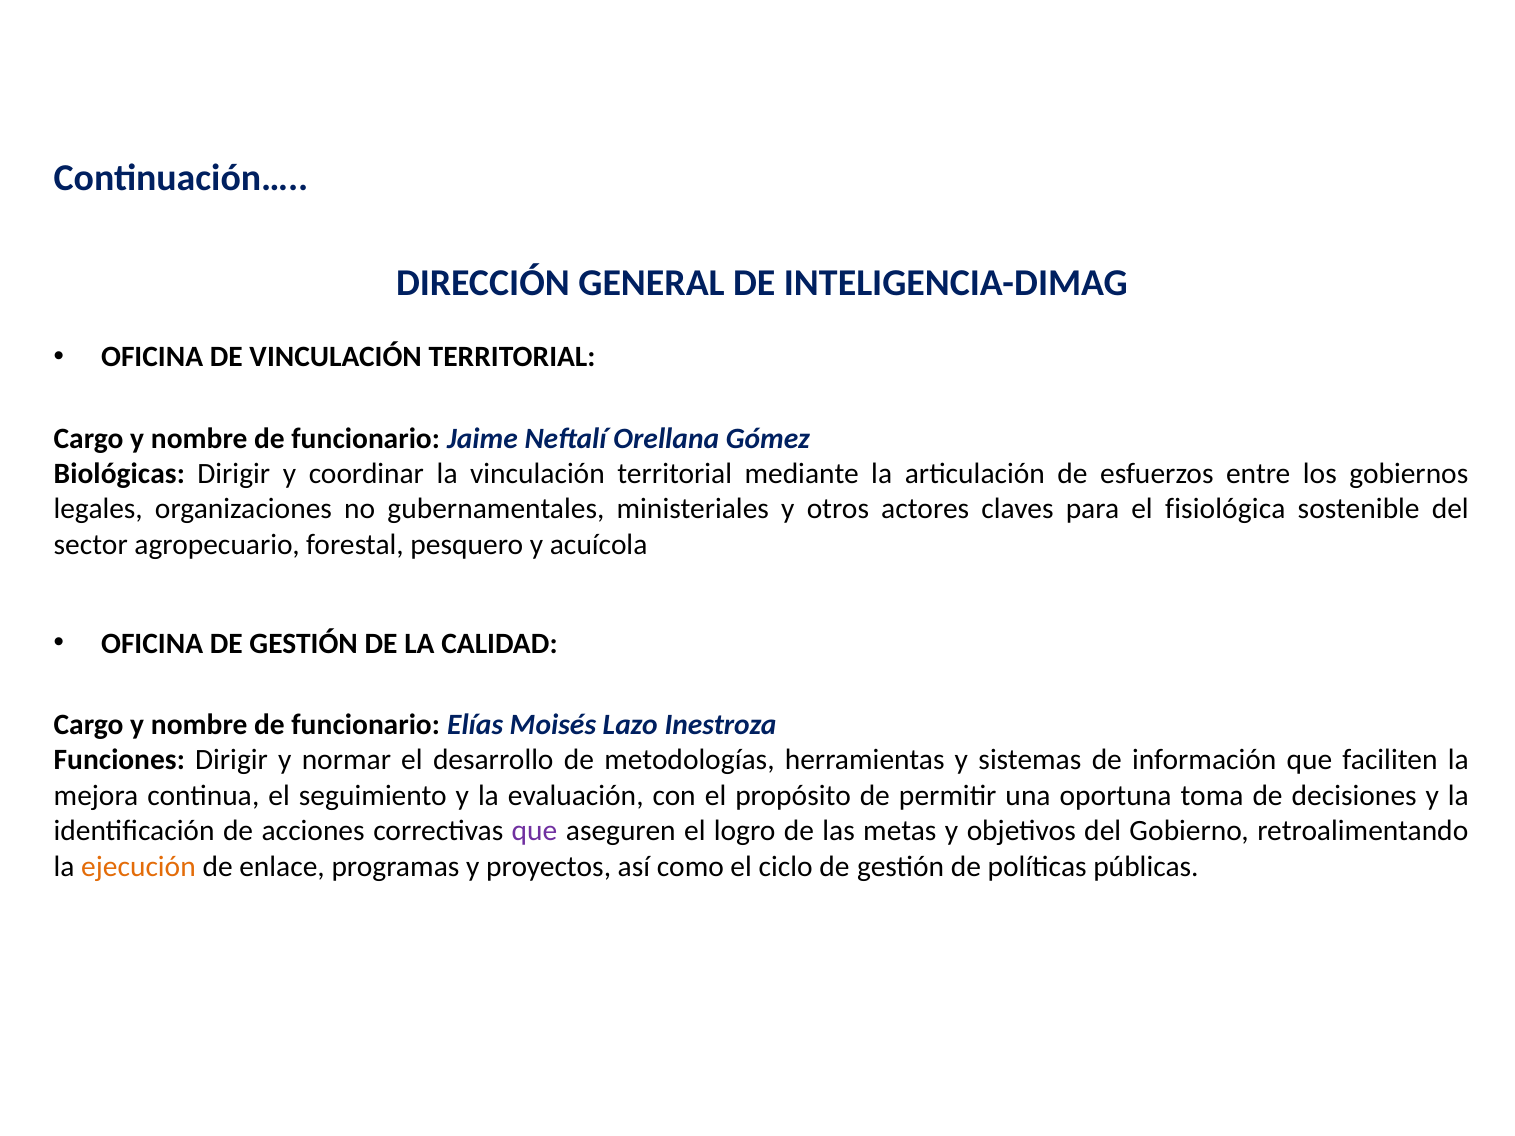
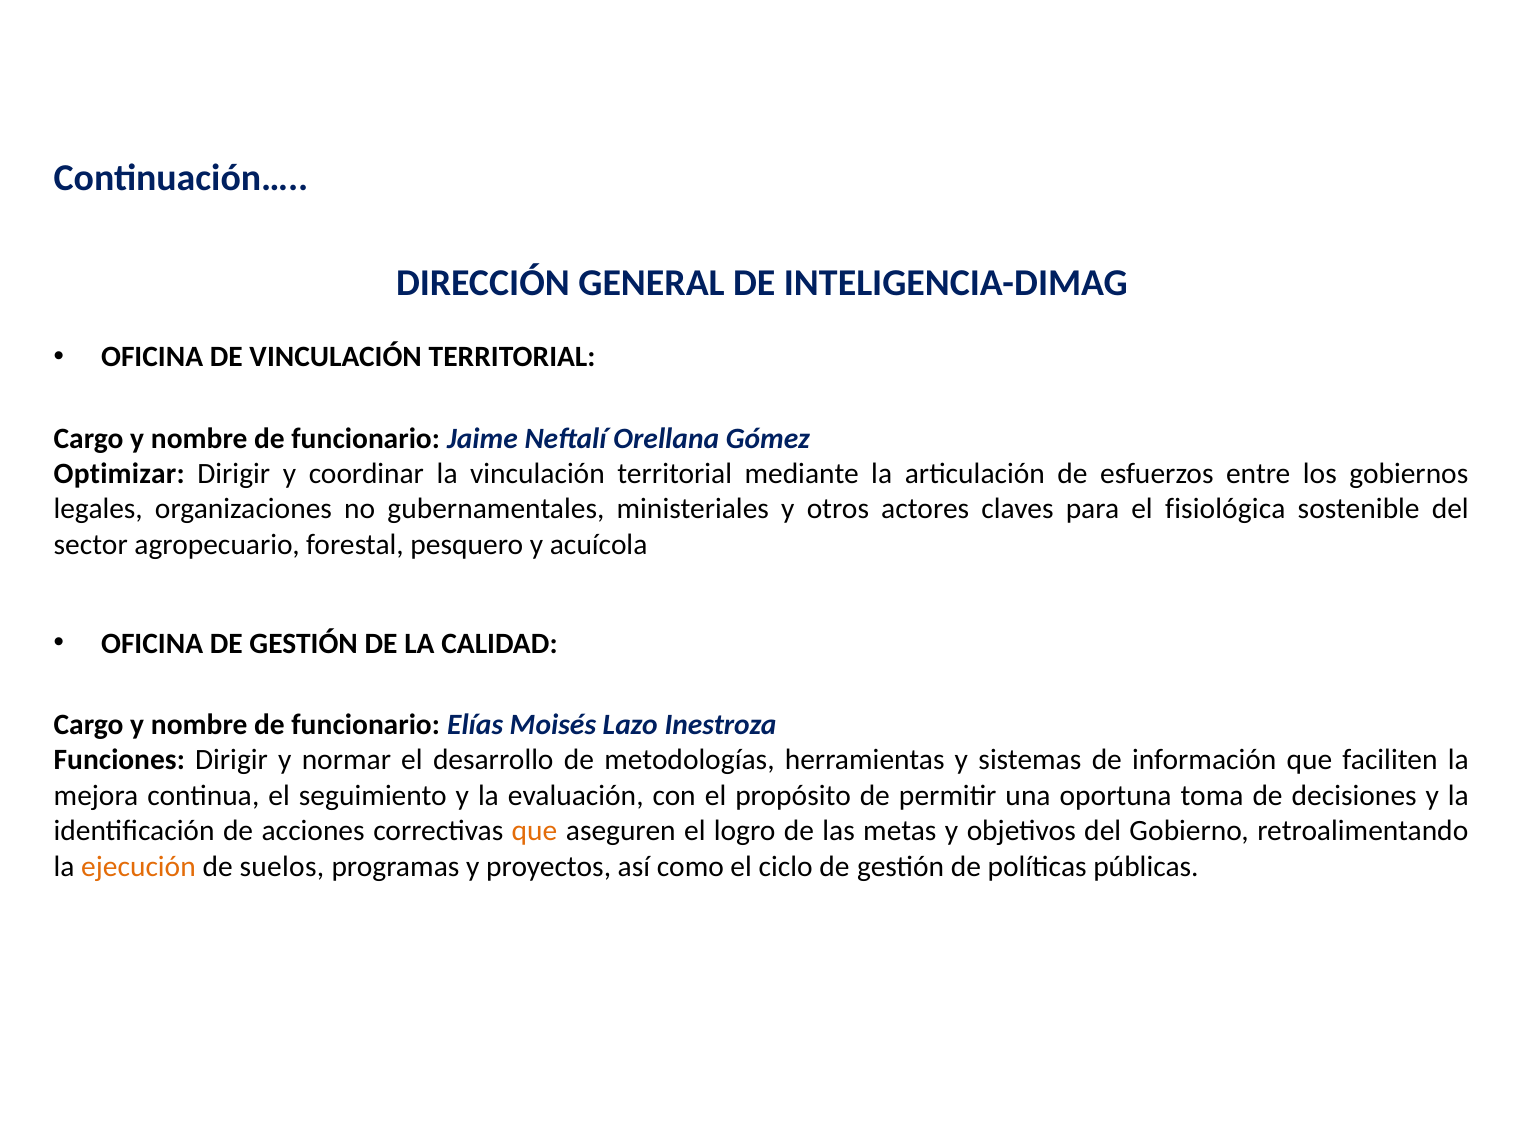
Biológicas: Biológicas -> Optimizar
que at (534, 831) colour: purple -> orange
enlace: enlace -> suelos
